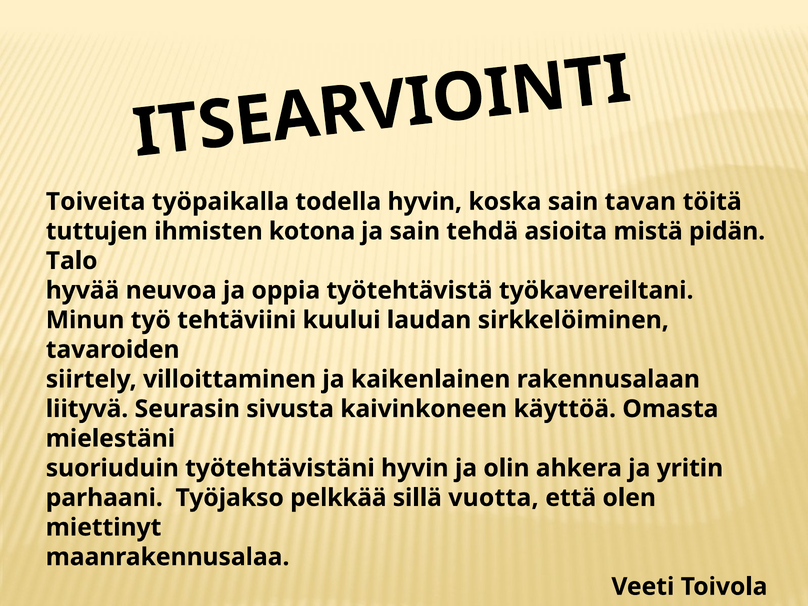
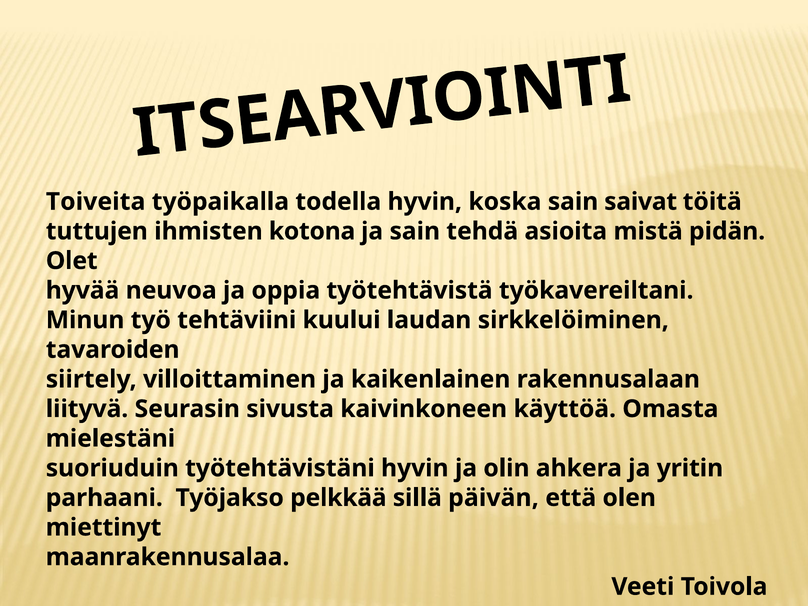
tavan: tavan -> saivat
Talo: Talo -> Olet
vuotta: vuotta -> päivän
